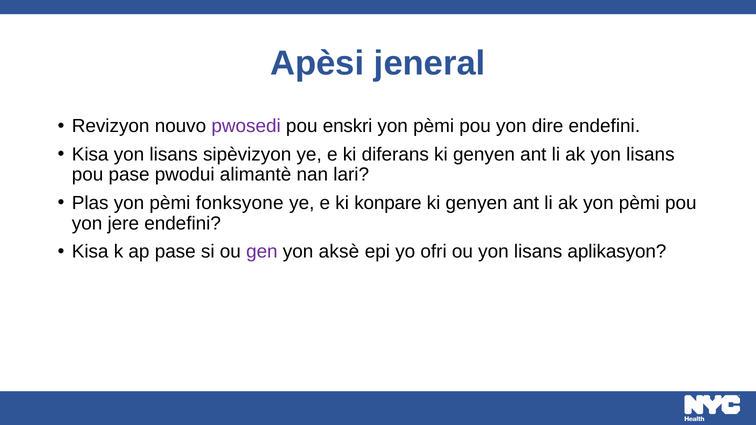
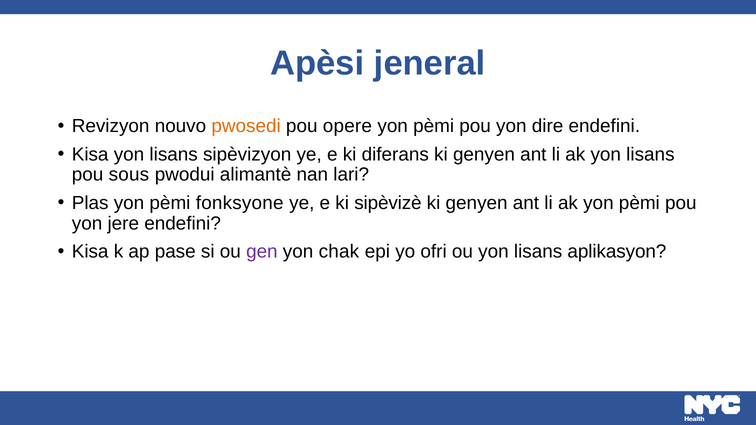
pwosedi colour: purple -> orange
enskri: enskri -> opere
pou pase: pase -> sous
konpare: konpare -> sipèvizè
aksè: aksè -> chak
